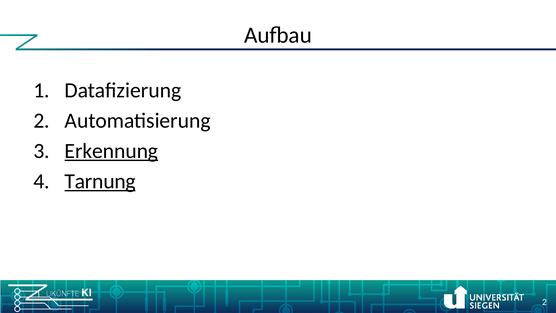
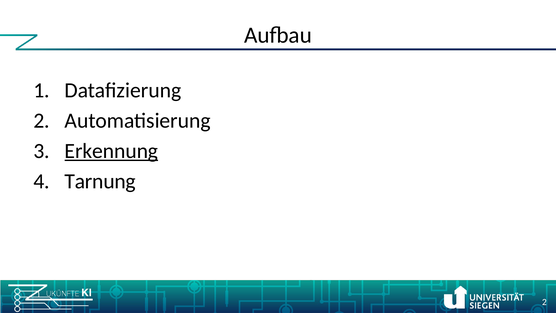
Tarnung underline: present -> none
